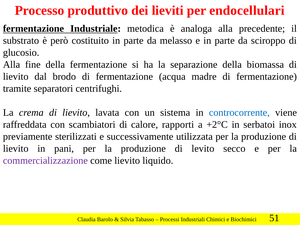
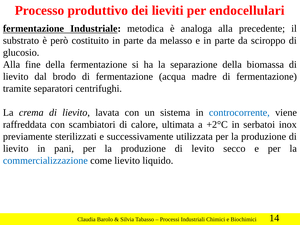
rapporti: rapporti -> ultimata
commercializzazione colour: purple -> blue
51: 51 -> 14
